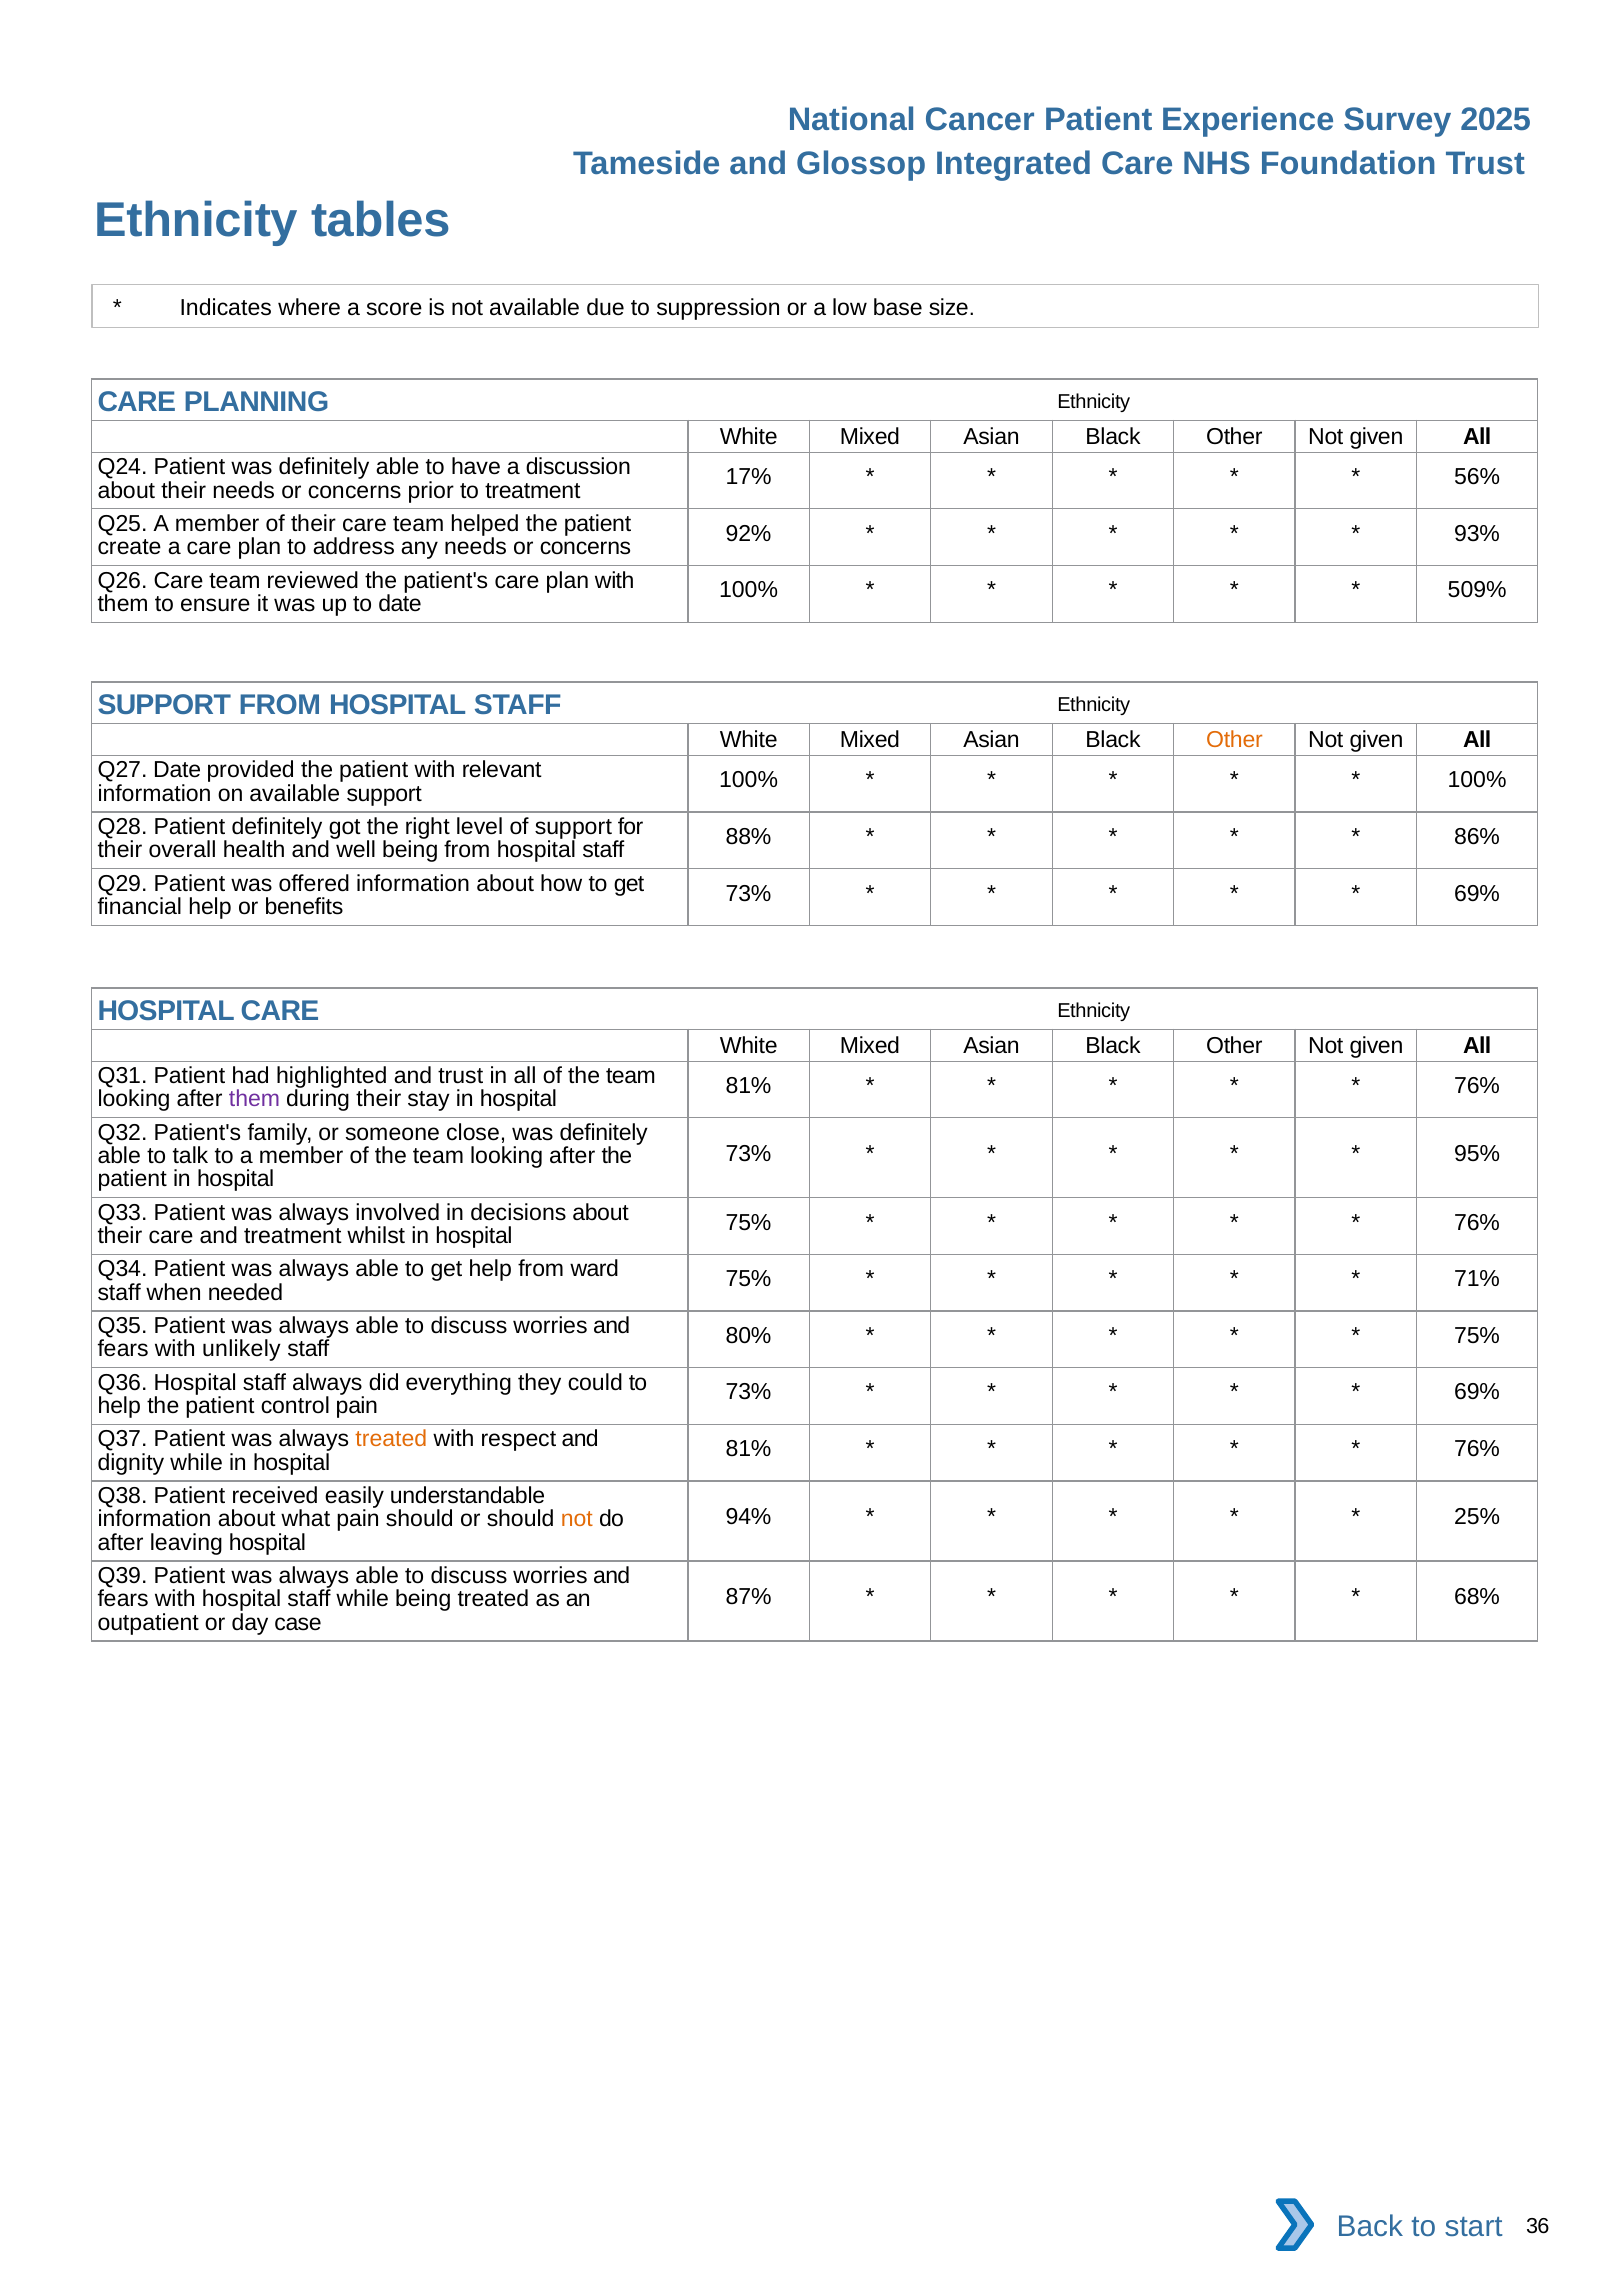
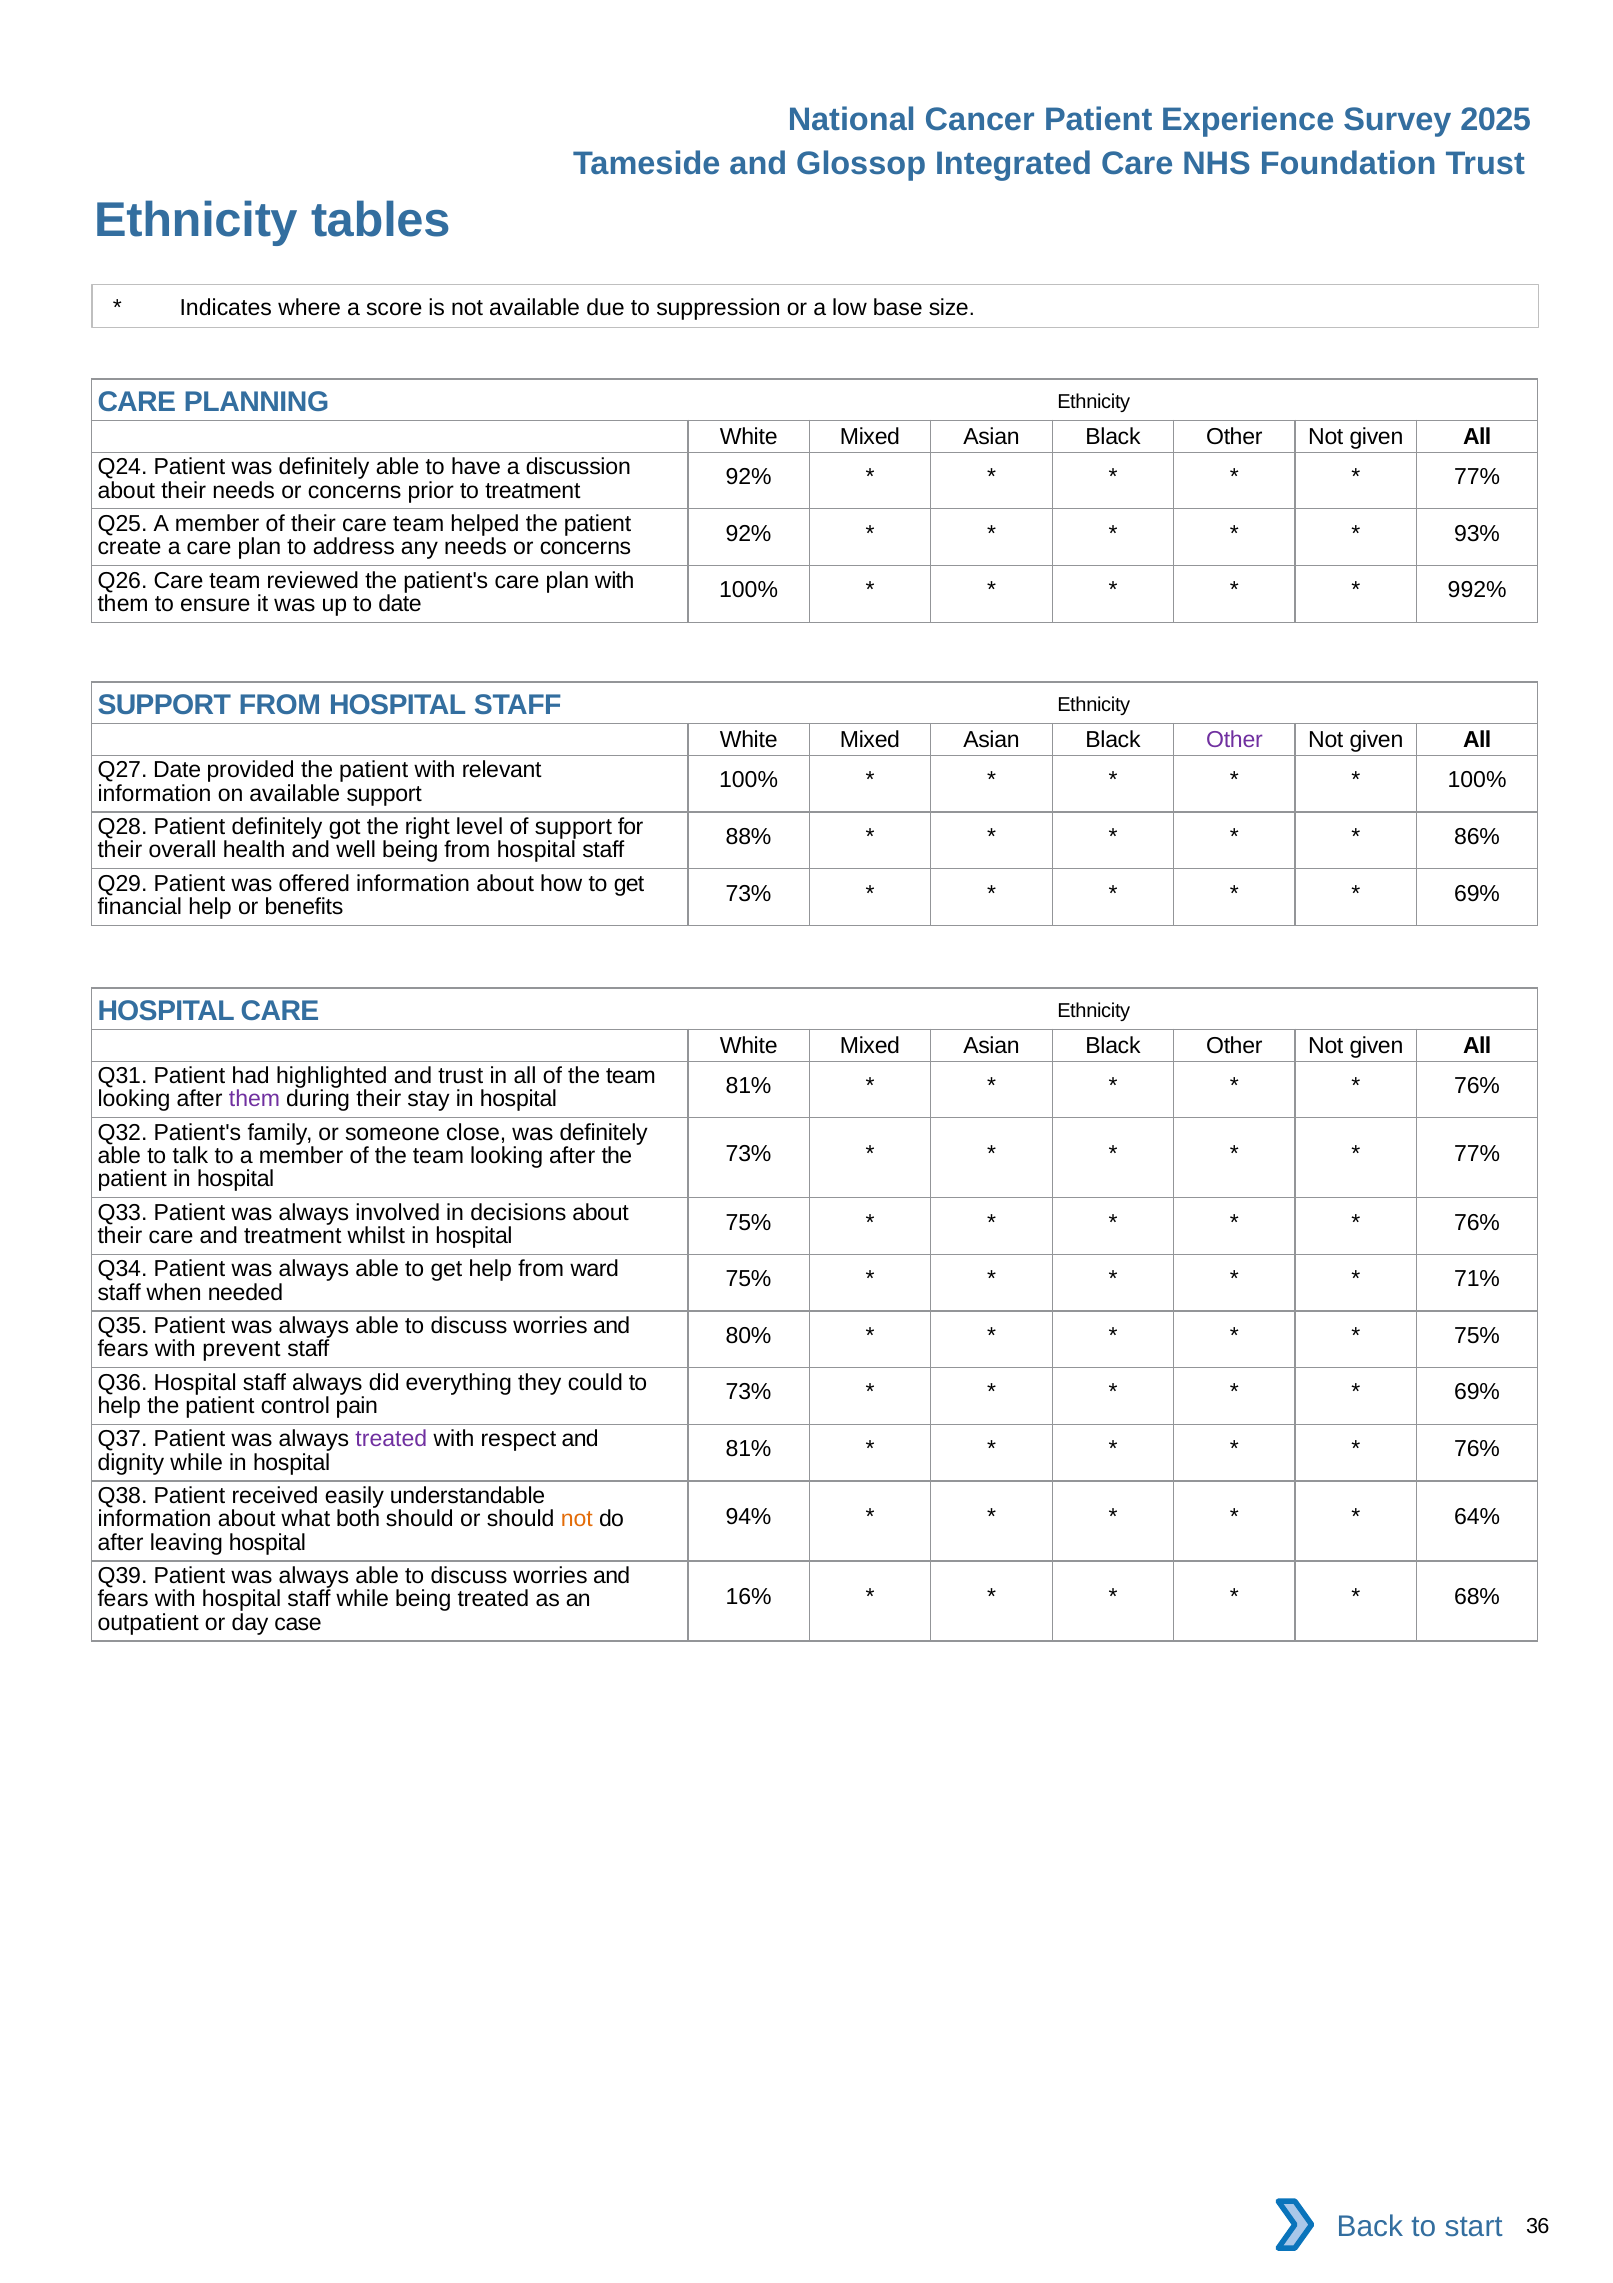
17% at (749, 477): 17% -> 92%
56% at (1477, 477): 56% -> 77%
509%: 509% -> 992%
Other at (1234, 740) colour: orange -> purple
95% at (1477, 1154): 95% -> 77%
unlikely: unlikely -> prevent
treated at (391, 1439) colour: orange -> purple
25%: 25% -> 64%
what pain: pain -> both
87%: 87% -> 16%
